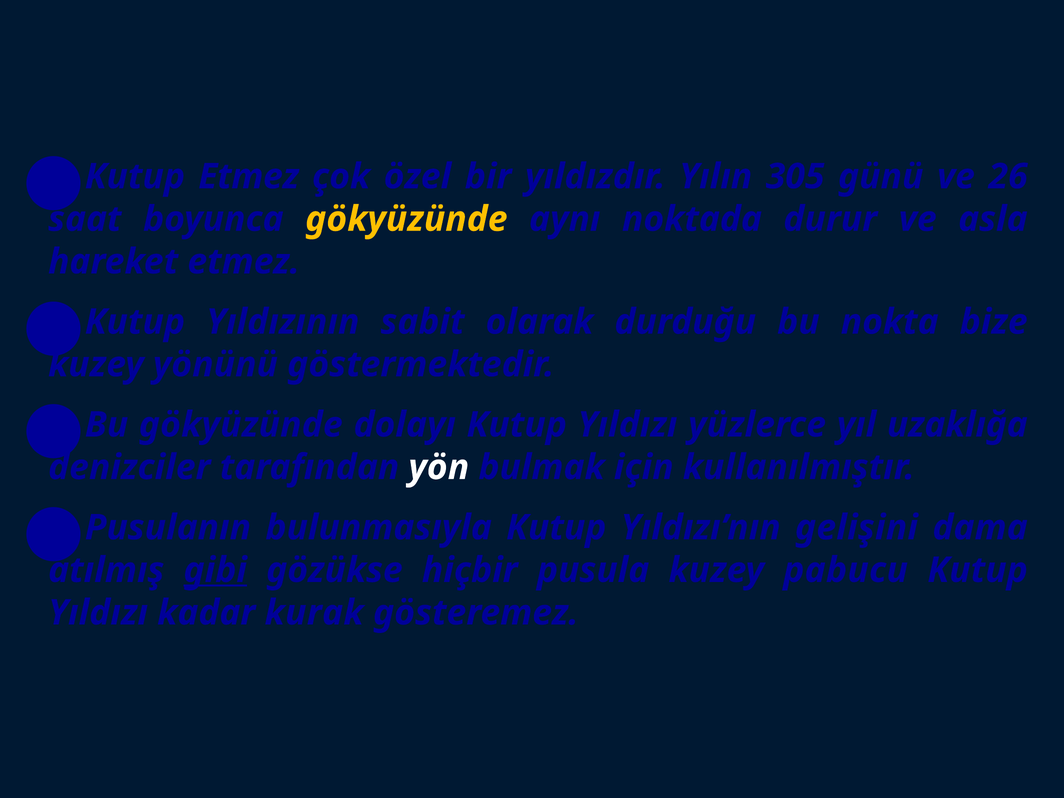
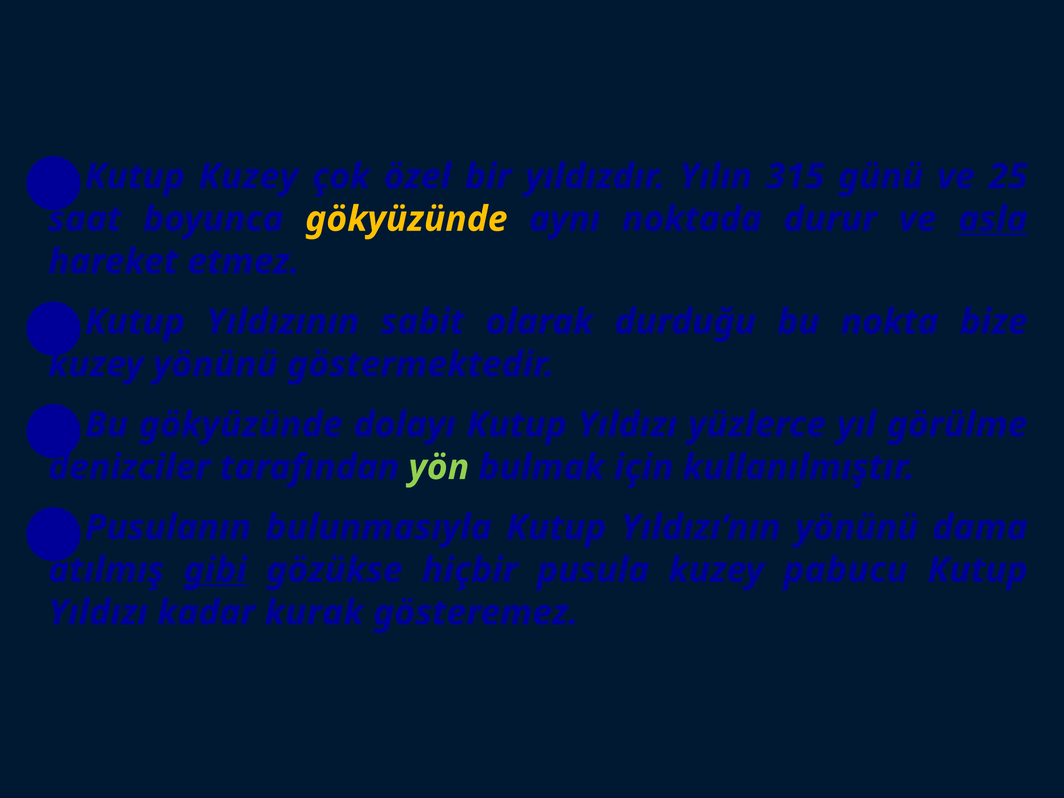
Kutup Etmez: Etmez -> Kuzey
305: 305 -> 315
26: 26 -> 25
asla underline: none -> present
uzaklığa: uzaklığa -> görülme
yön colour: white -> light green
Yıldızı’nın gelişini: gelişini -> yönünü
